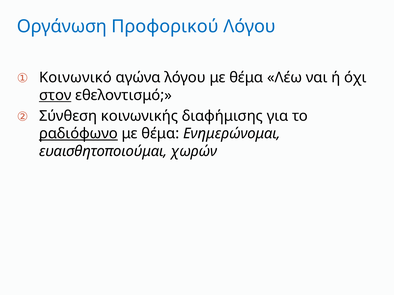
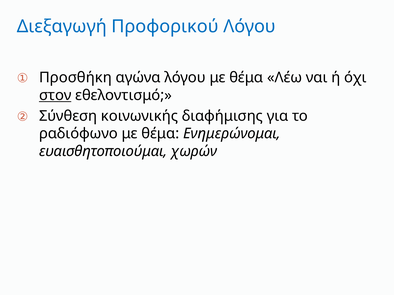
Οργάνωση: Οργάνωση -> Διεξαγωγή
Κοινωνικό: Κοινωνικό -> Προσθήκη
ραδιόφωνο underline: present -> none
